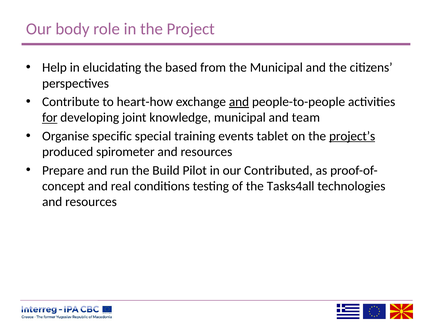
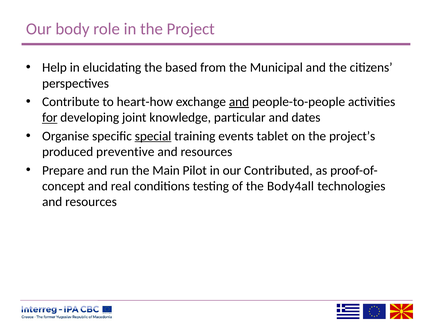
knowledge municipal: municipal -> particular
team: team -> dates
special underline: none -> present
project’s underline: present -> none
spirometer: spirometer -> preventive
Build: Build -> Main
Tasks4all: Tasks4all -> Body4all
